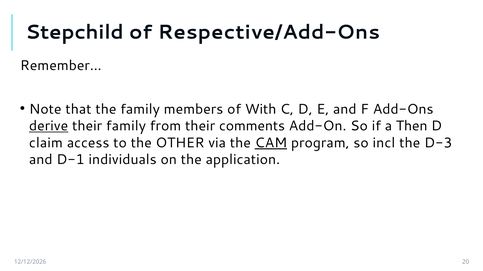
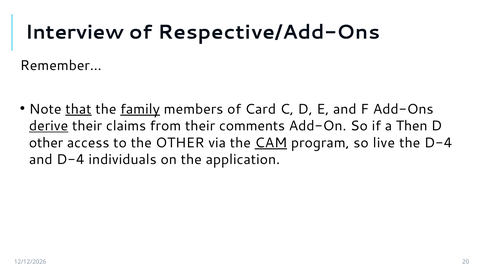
Stepchild: Stepchild -> Interview
that underline: none -> present
family at (140, 109) underline: none -> present
With: With -> Card
their family: family -> claims
claim at (46, 143): claim -> other
incl: incl -> live
the D-3: D-3 -> D-4
and D-1: D-1 -> D-4
